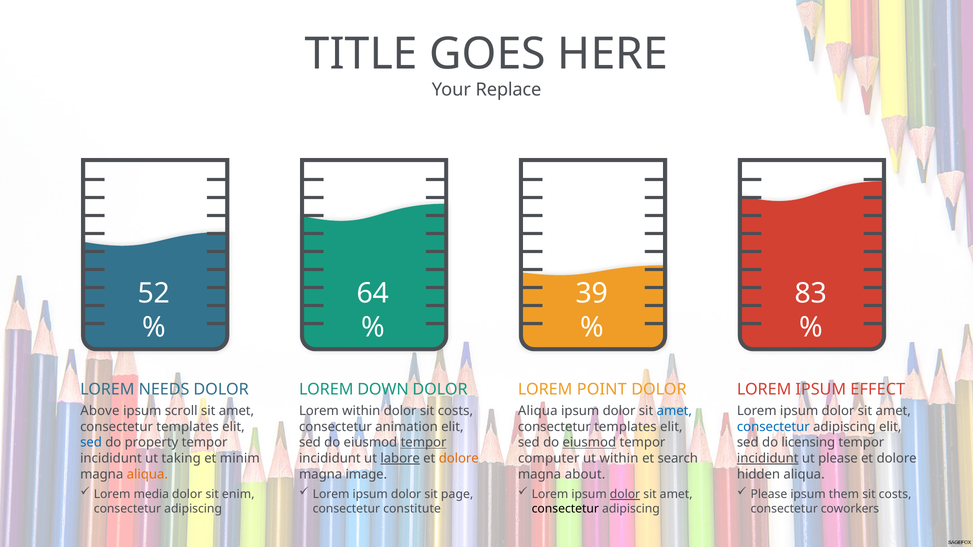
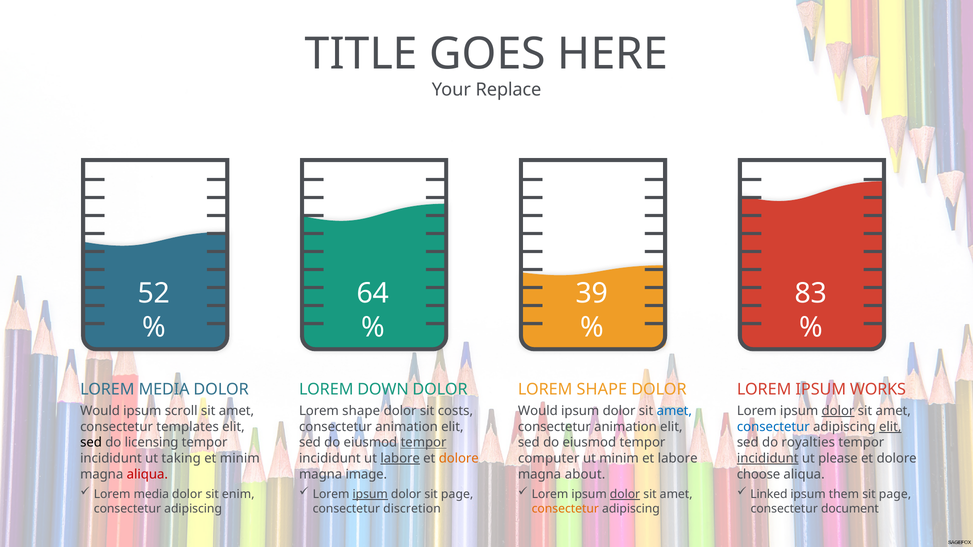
NEEDS at (164, 389): NEEDS -> MEDIA
POINT at (602, 389): POINT -> SHAPE
EFFECT: EFFECT -> WORKS
Above at (100, 411): Above -> Would
within at (361, 411): within -> shape
Aliqua at (538, 411): Aliqua -> Would
dolor at (838, 411) underline: none -> present
templates at (625, 427): templates -> animation
elit at (890, 427) underline: none -> present
sed at (91, 443) colour: blue -> black
property: property -> licensing
eiusmod at (589, 443) underline: present -> none
licensing: licensing -> royalties
ut within: within -> minim
et search: search -> labore
aliqua at (147, 474) colour: orange -> red
hidden: hidden -> choose
ipsum at (370, 494) underline: none -> present
Please at (769, 494): Please -> Linked
costs at (895, 494): costs -> page
constitute: constitute -> discretion
consectetur at (565, 509) colour: black -> orange
coworkers: coworkers -> document
